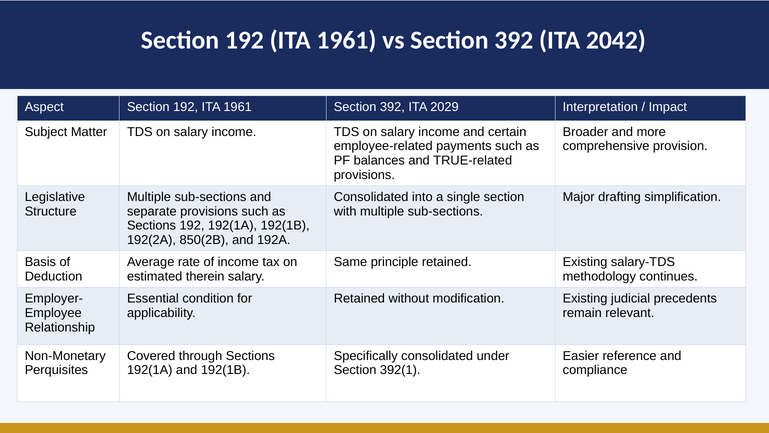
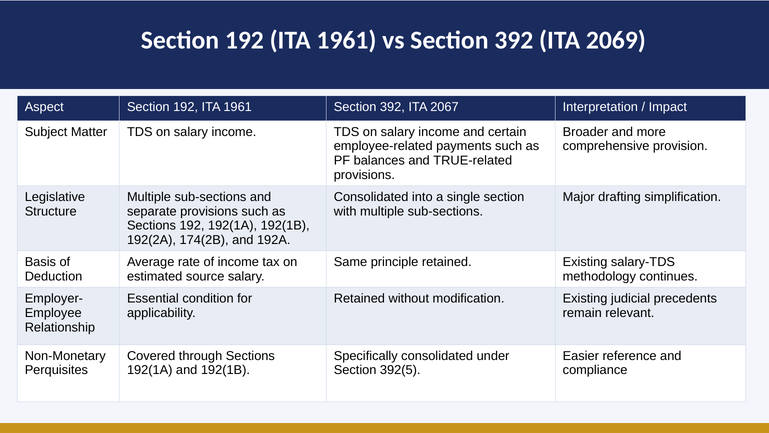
2042: 2042 -> 2069
2029: 2029 -> 2067
850(2B: 850(2B -> 174(2B
therein: therein -> source
392(1: 392(1 -> 392(5
